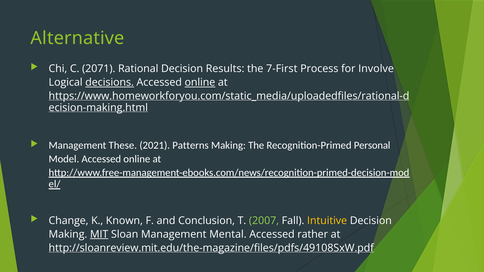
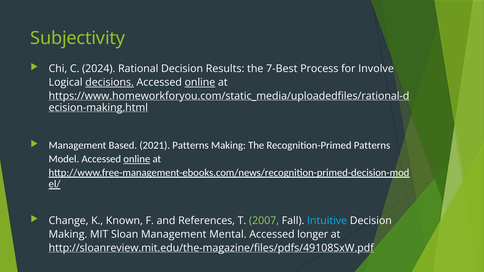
Alternative: Alternative -> Subjectivity
2071: 2071 -> 2024
7-First: 7-First -> 7-Best
These: These -> Based
Recognition-Primed Personal: Personal -> Patterns
online at (137, 159) underline: none -> present
Conclusion: Conclusion -> References
Intuitive colour: yellow -> light blue
MIT underline: present -> none
rather: rather -> longer
